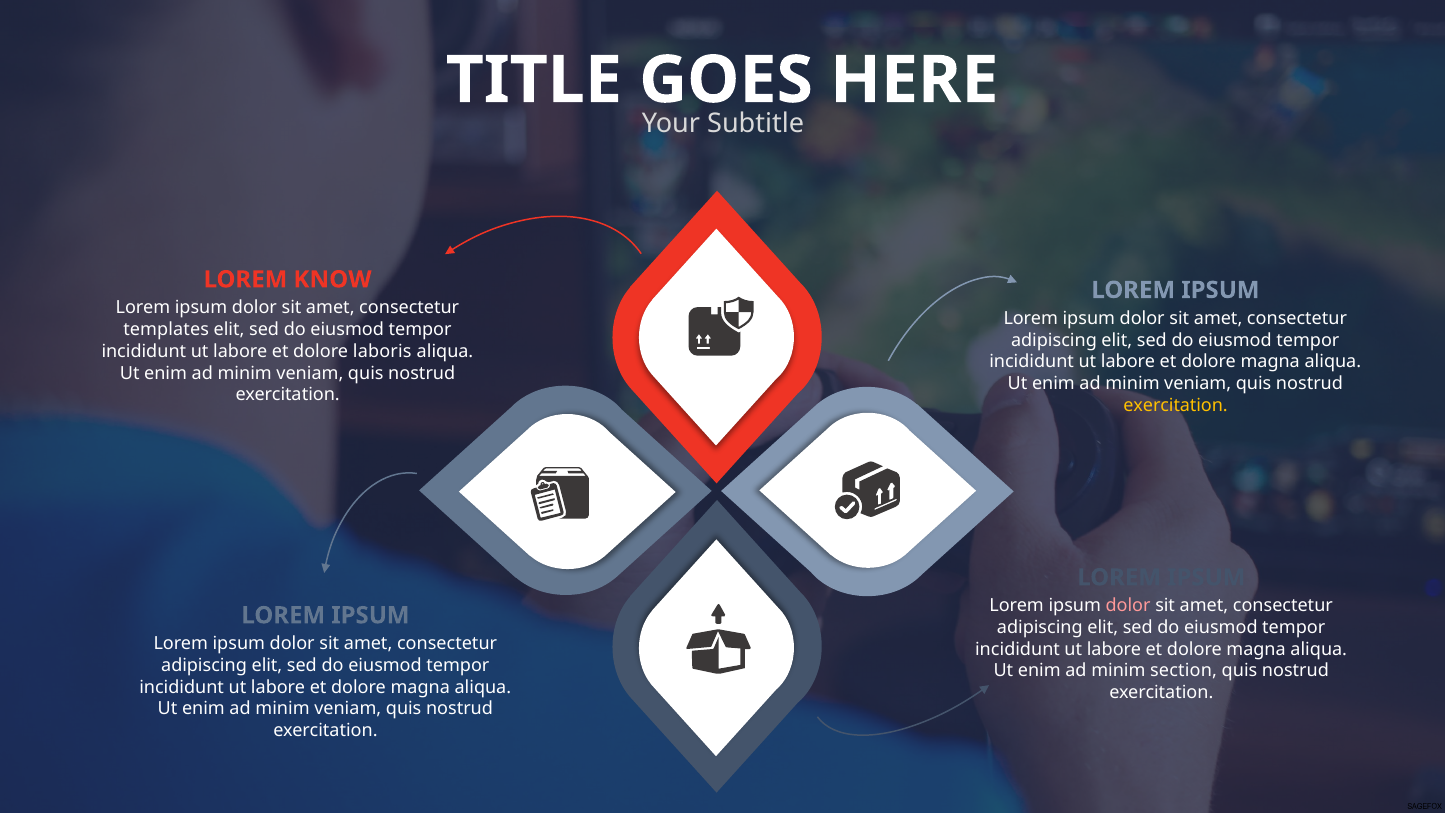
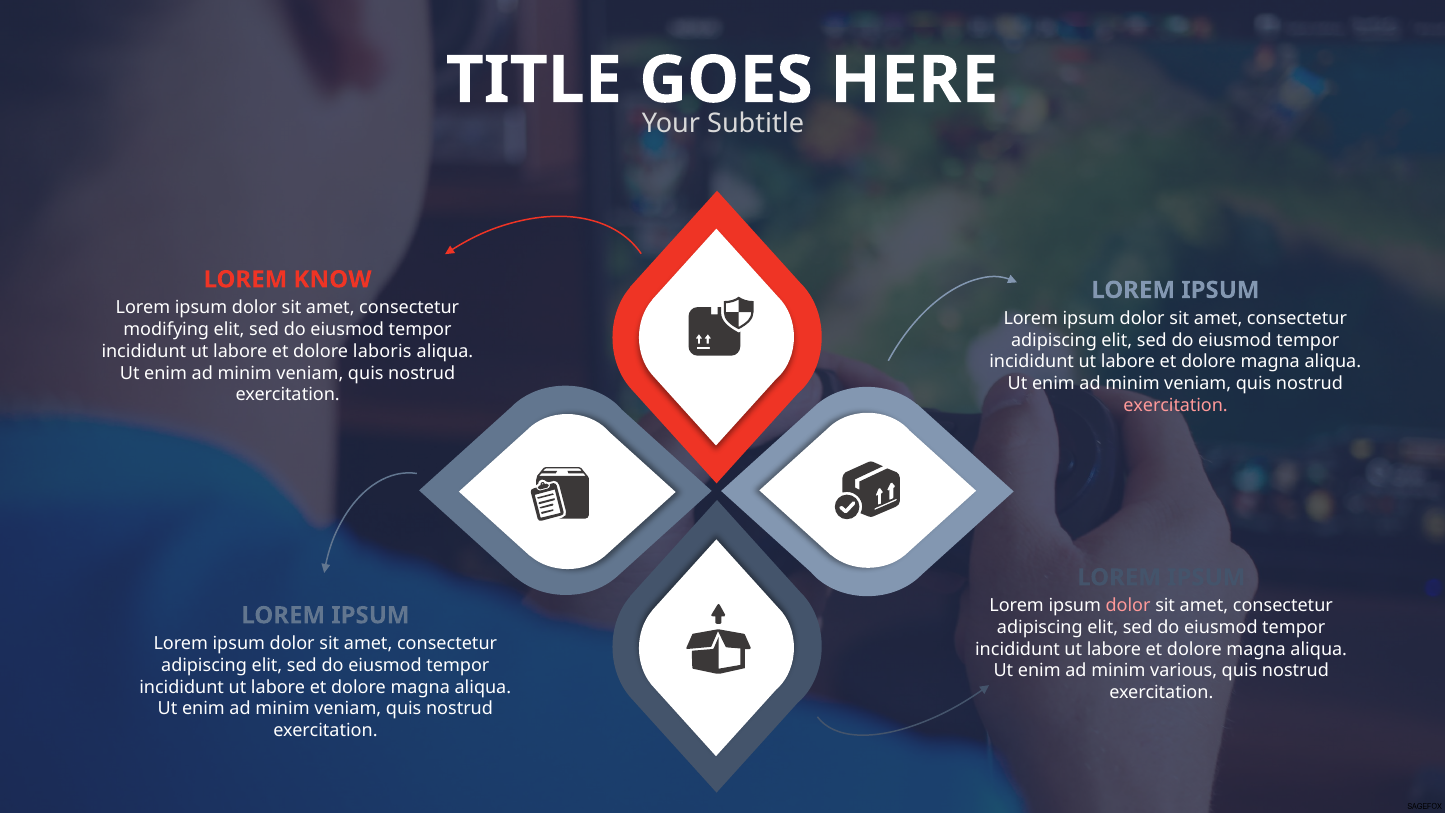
templates: templates -> modifying
exercitation at (1176, 405) colour: yellow -> pink
section: section -> various
